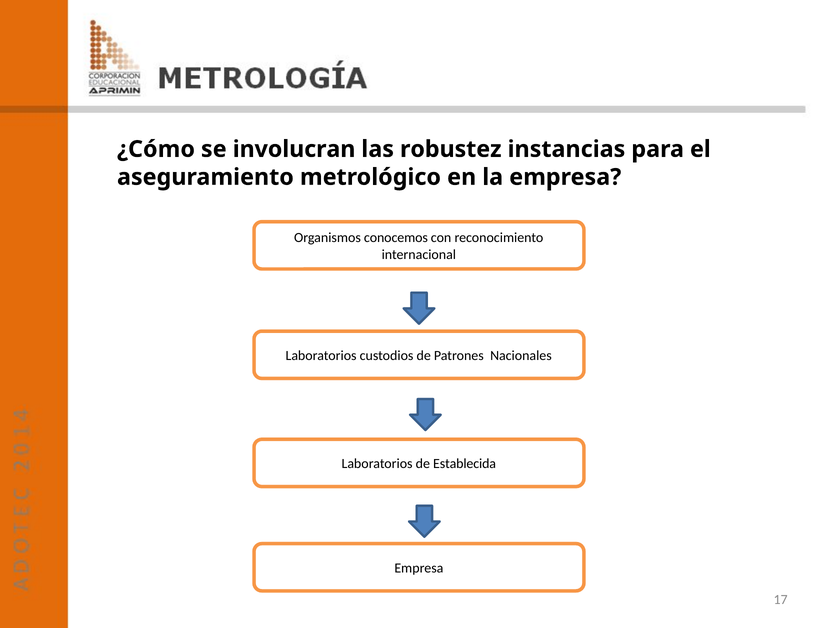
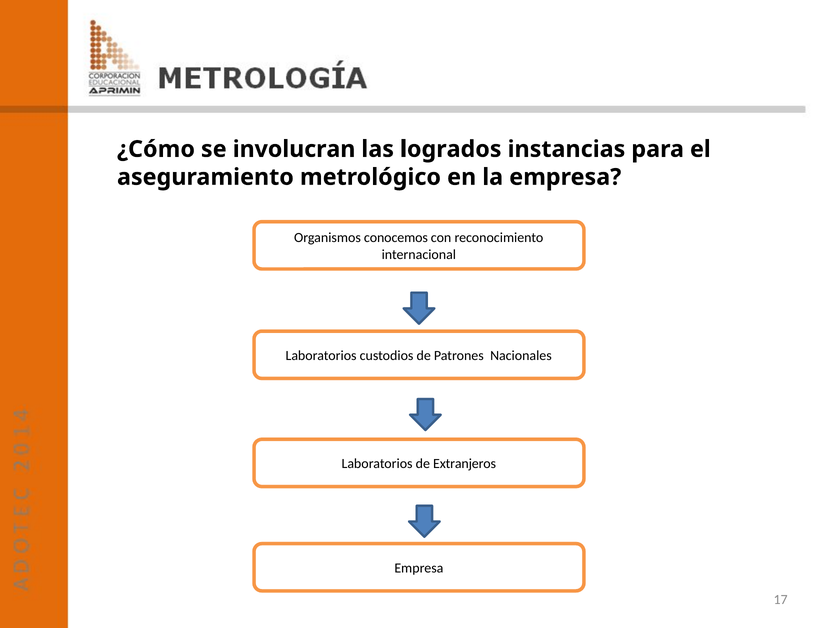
robustez: robustez -> logrados
Establecida: Establecida -> Extranjeros
